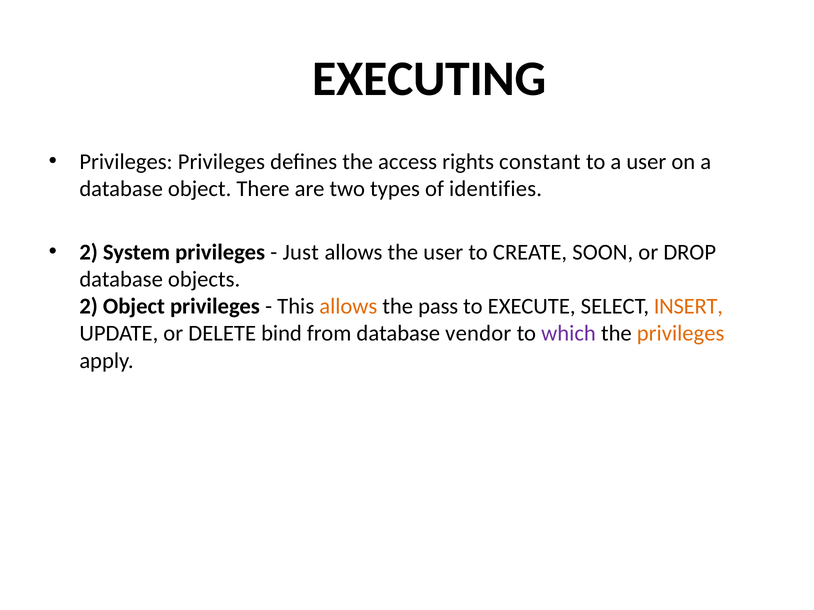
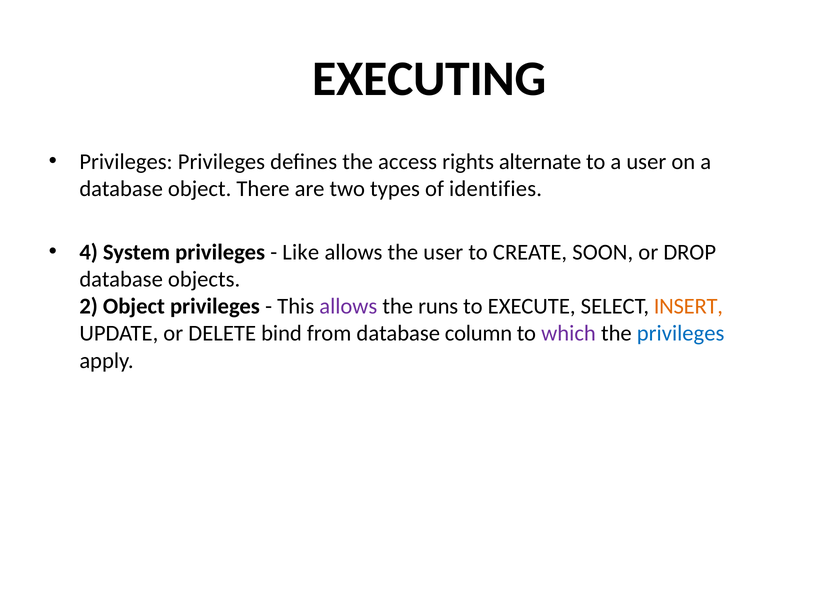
constant: constant -> alternate
2 at (89, 252): 2 -> 4
Just: Just -> Like
allows at (348, 307) colour: orange -> purple
pass: pass -> runs
vendor: vendor -> column
privileges at (681, 334) colour: orange -> blue
